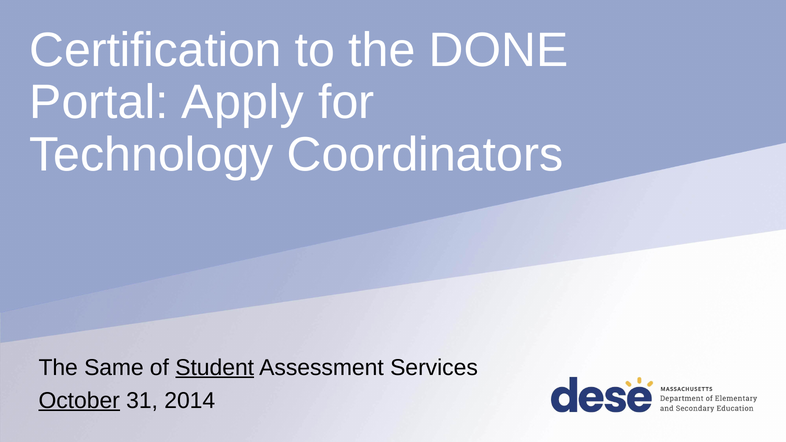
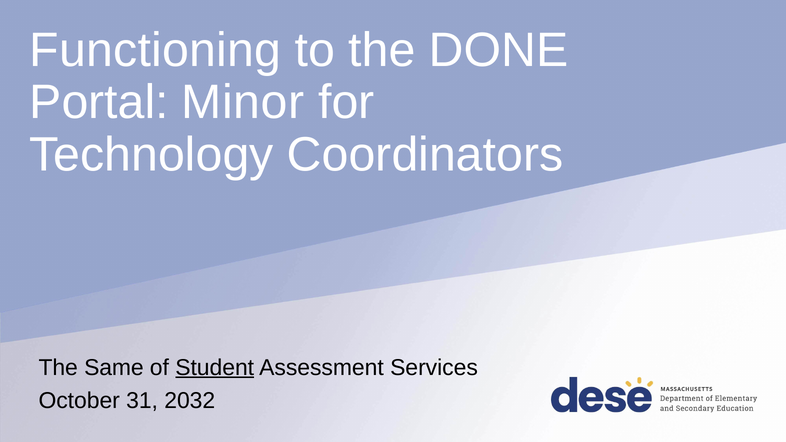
Certification: Certification -> Functioning
Apply: Apply -> Minor
October underline: present -> none
2014: 2014 -> 2032
